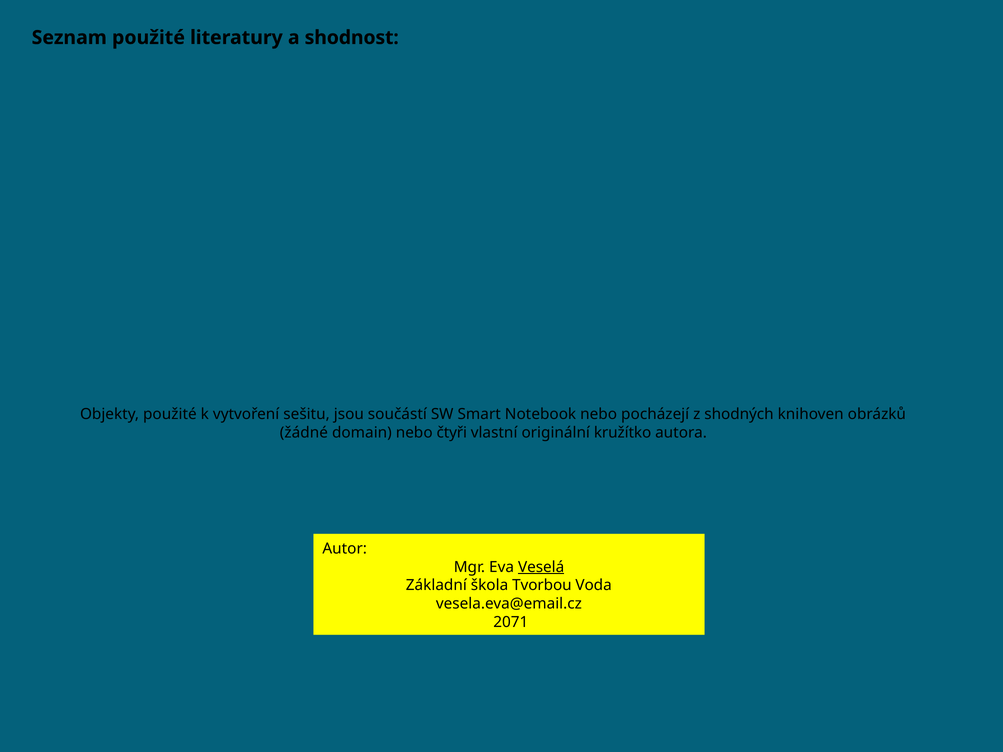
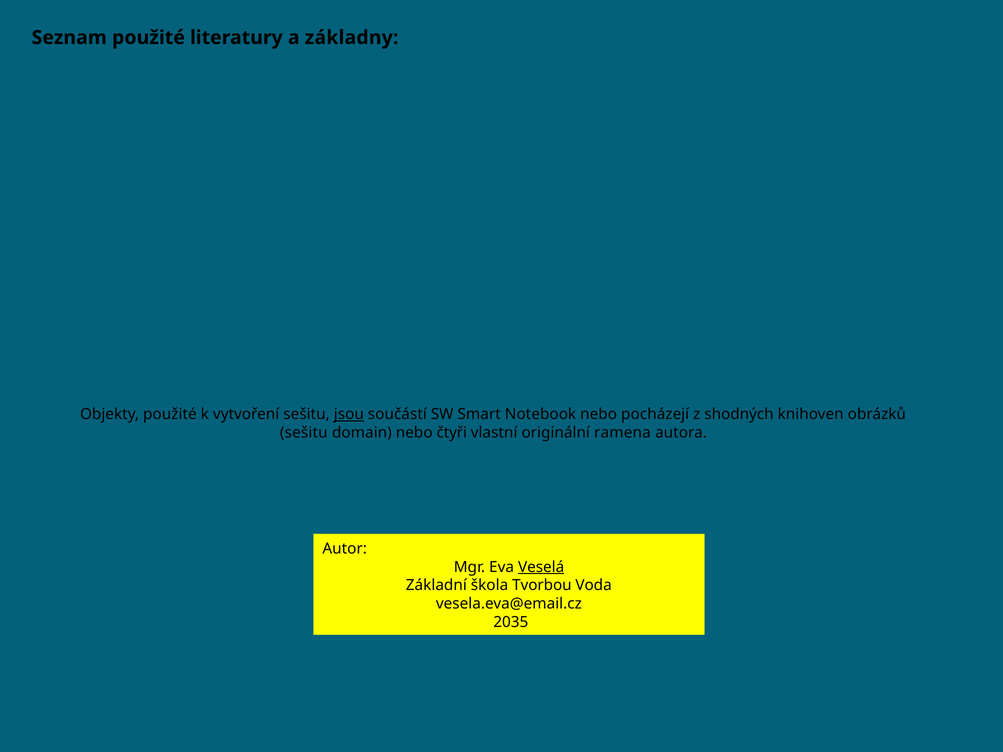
shodnost: shodnost -> základny
jsou underline: none -> present
žádné at (304, 433): žádné -> sešitu
kružítko: kružítko -> ramena
2071: 2071 -> 2035
